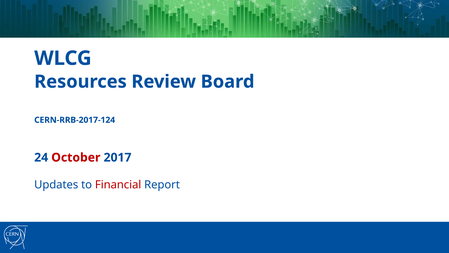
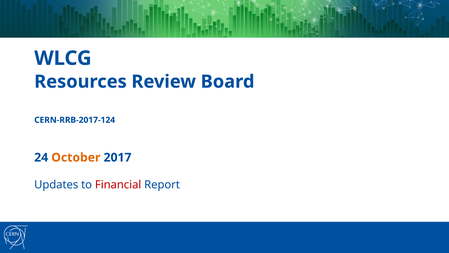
October colour: red -> orange
